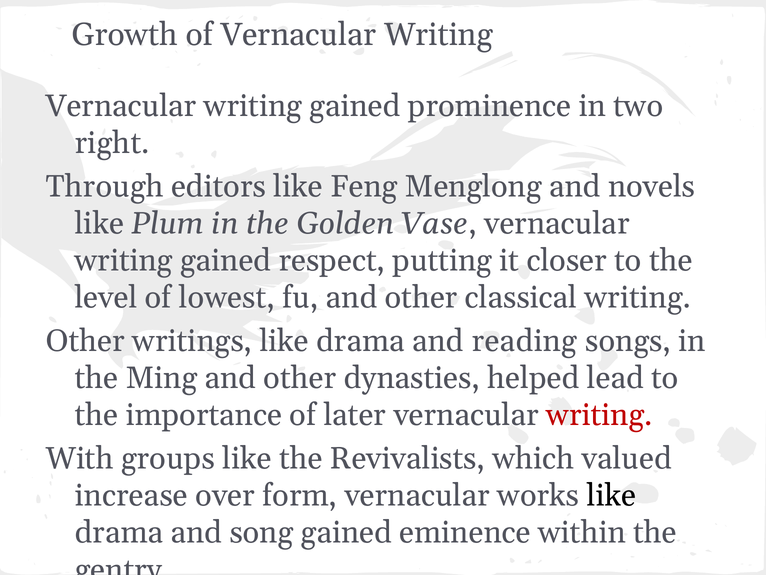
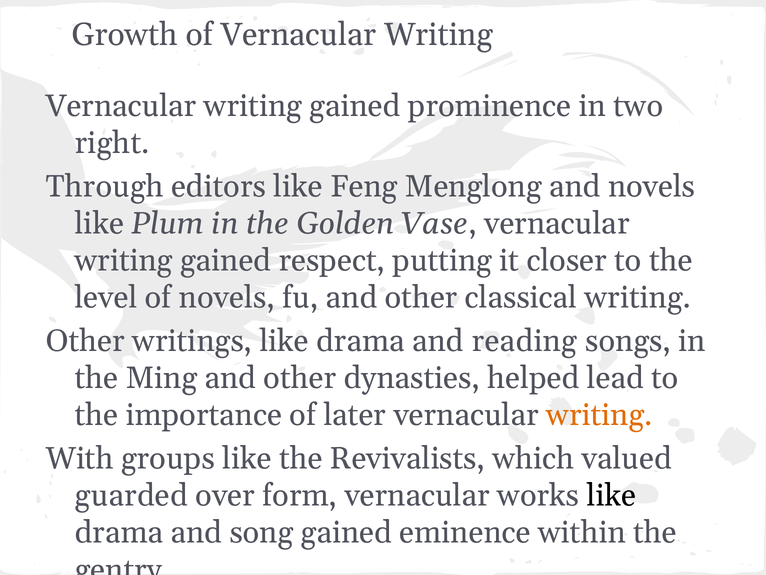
of lowest: lowest -> novels
writing at (599, 415) colour: red -> orange
increase: increase -> guarded
